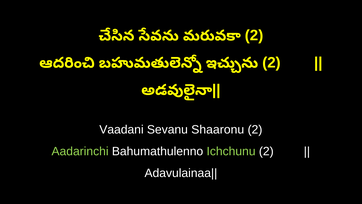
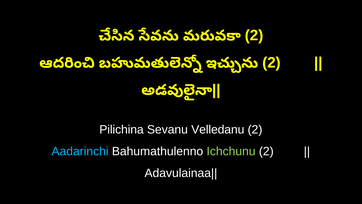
Vaadani: Vaadani -> Pilichina
Shaaronu: Shaaronu -> Velledanu
Aadarinchi colour: light green -> light blue
